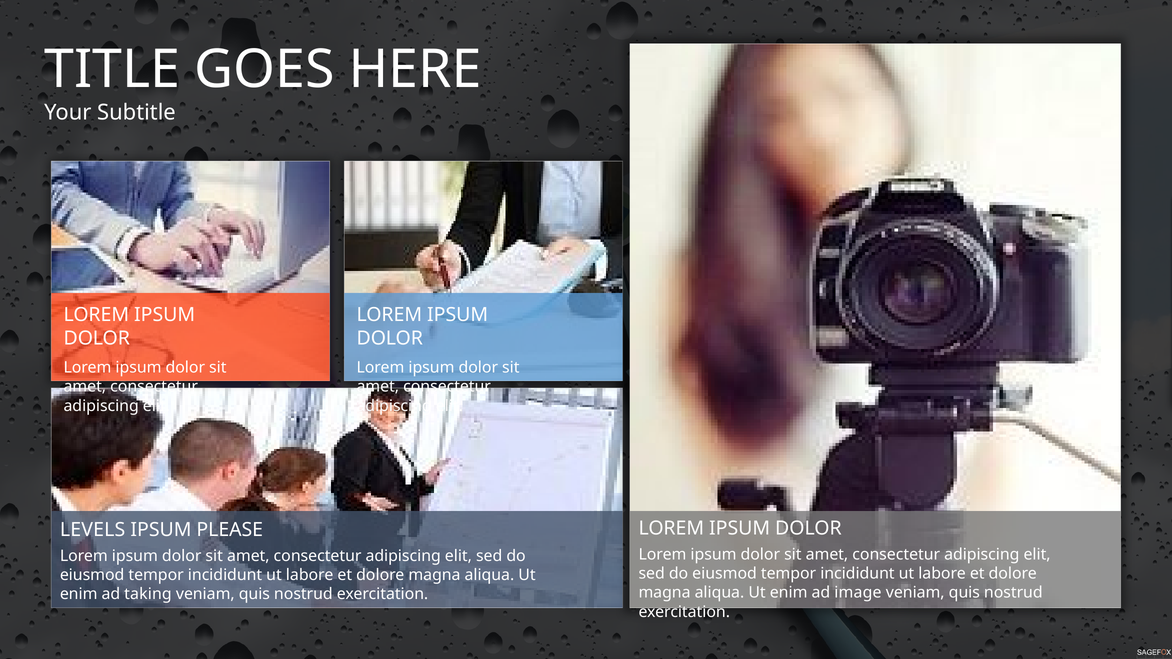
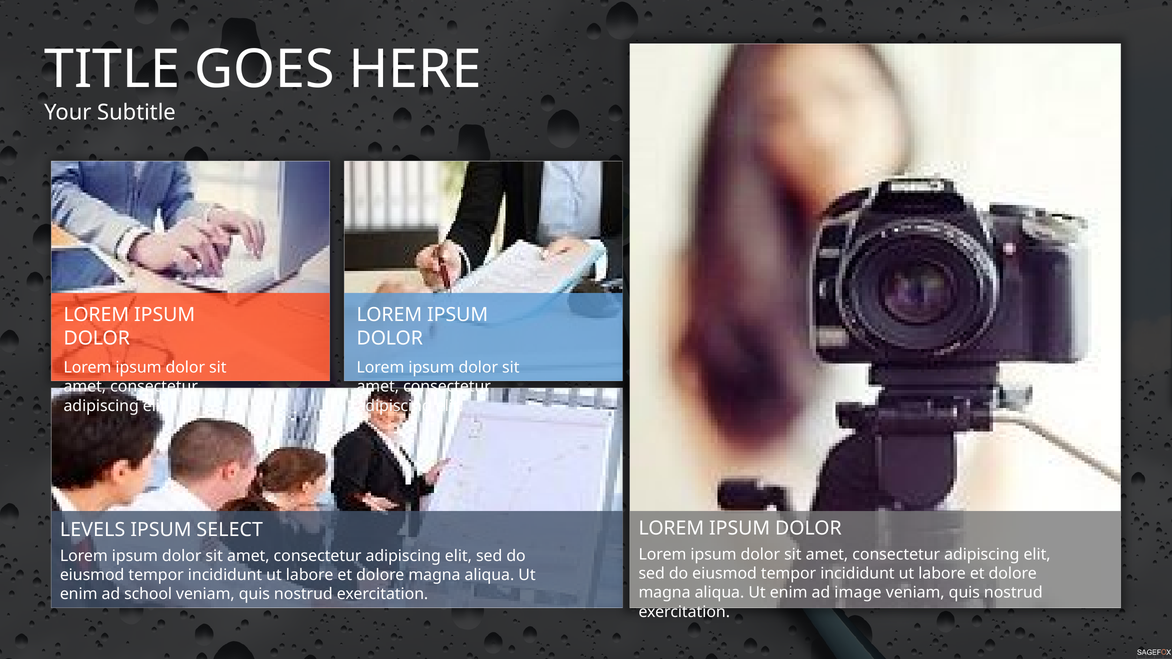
PLEASE: PLEASE -> SELECT
taking: taking -> school
